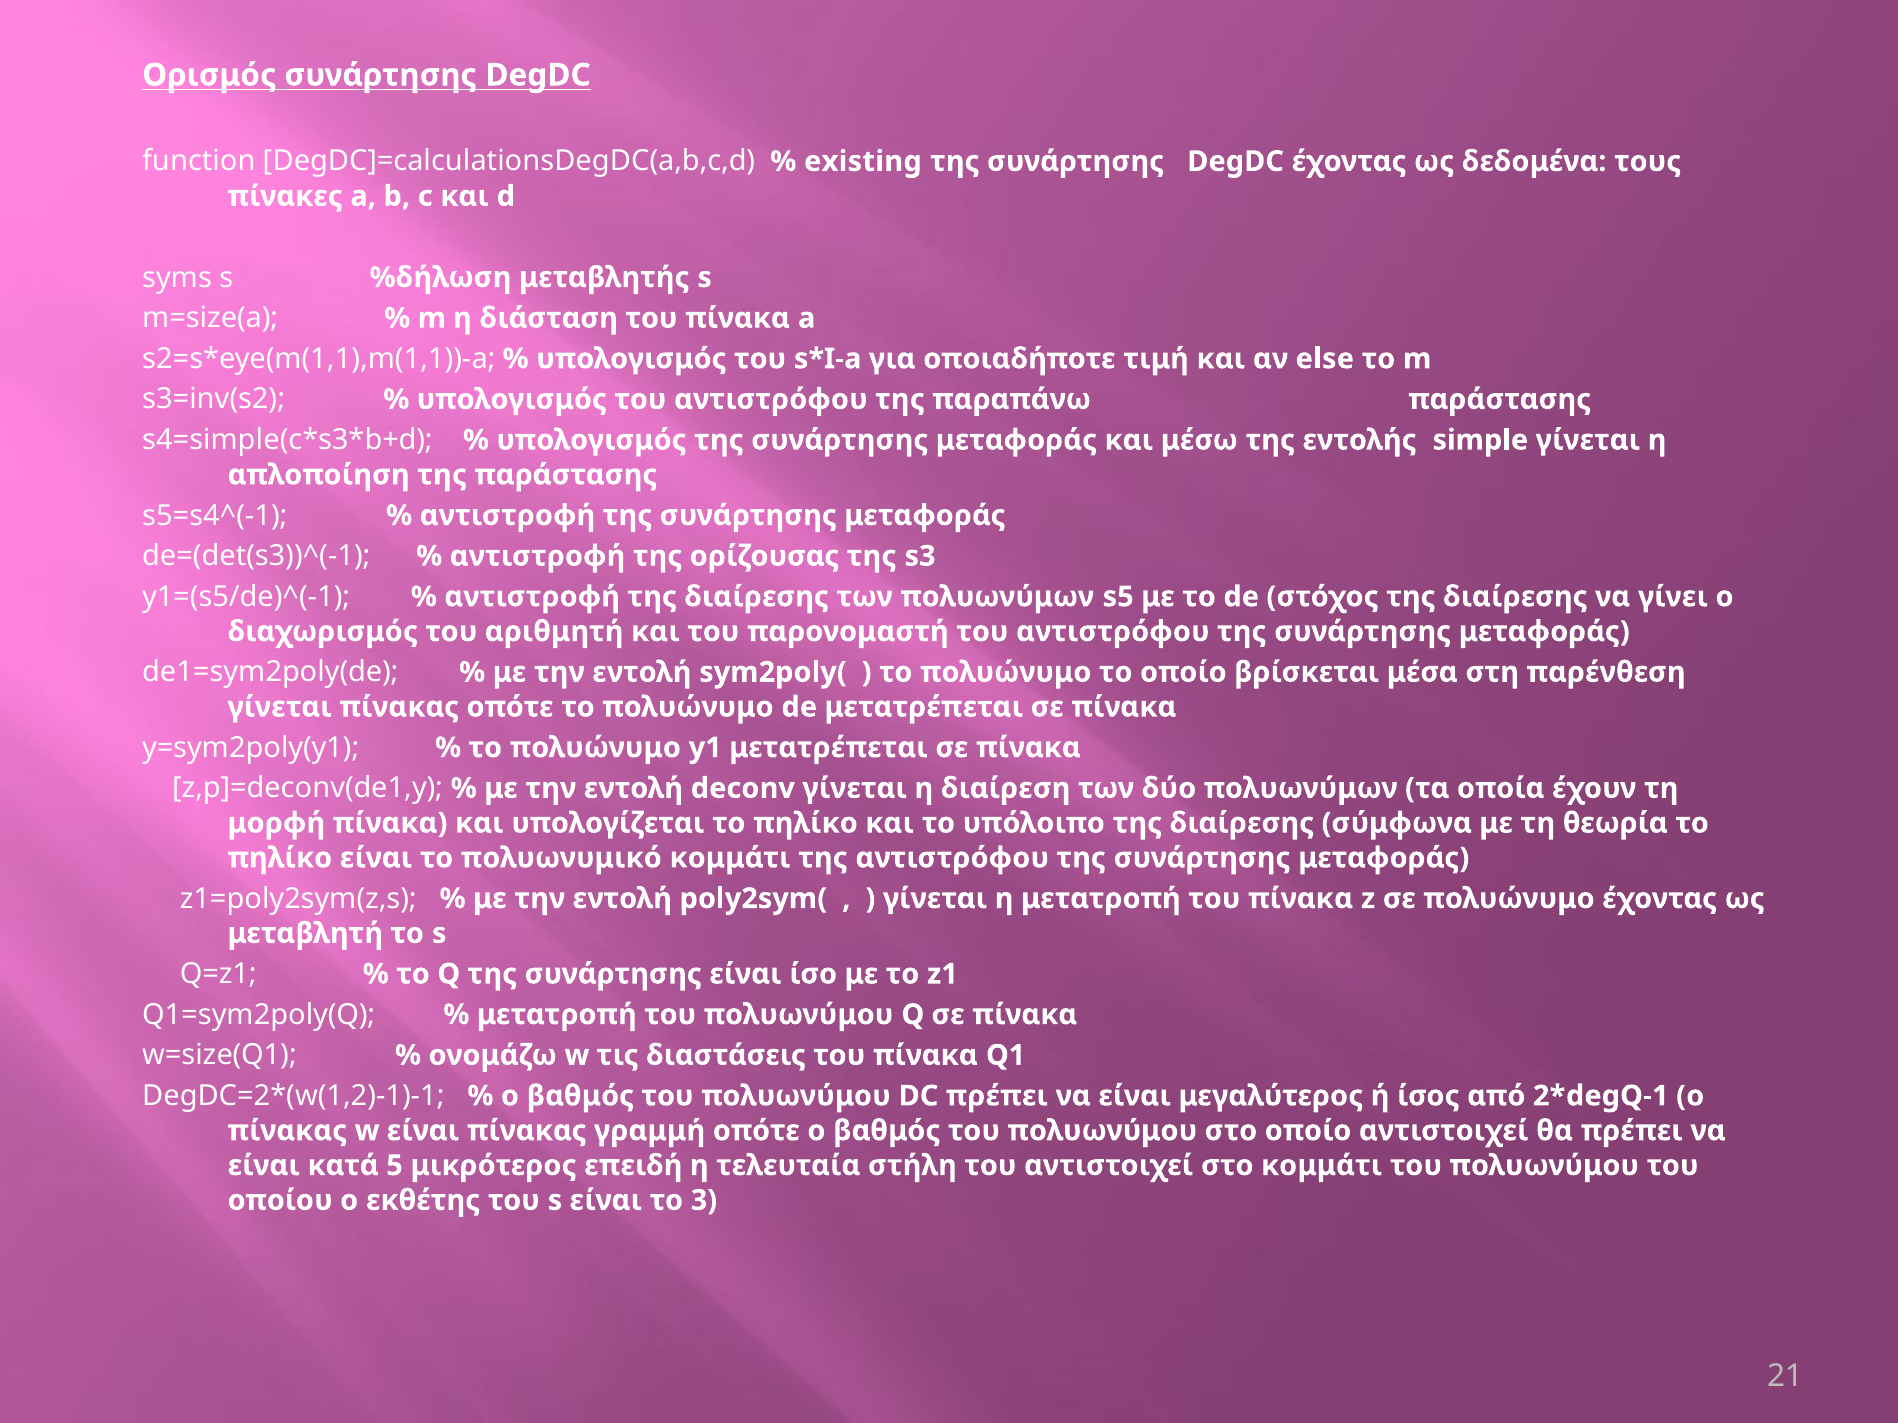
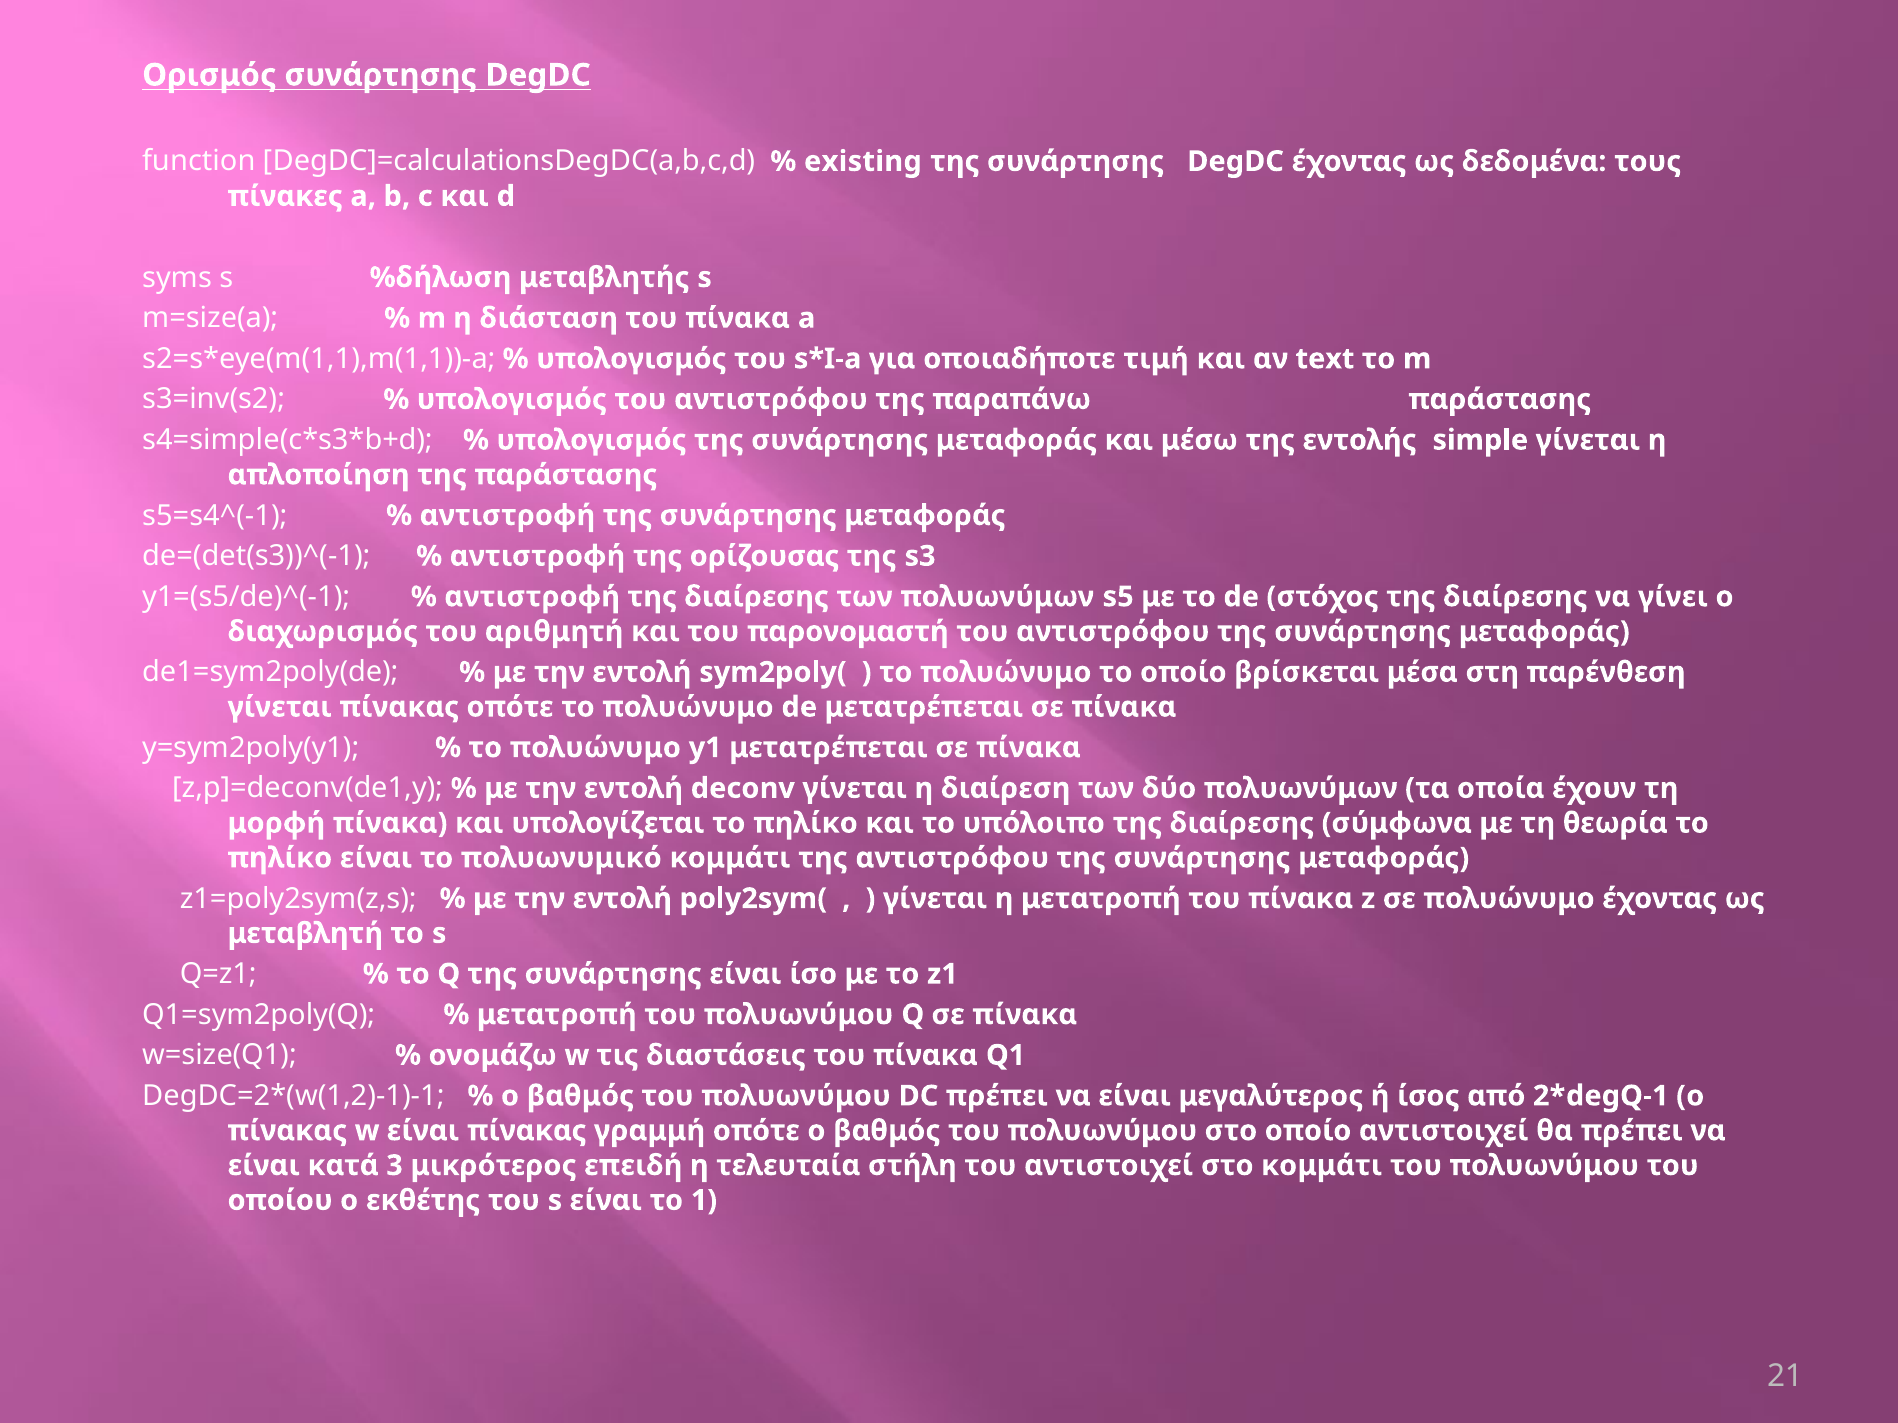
else: else -> text
5: 5 -> 3
3: 3 -> 1
